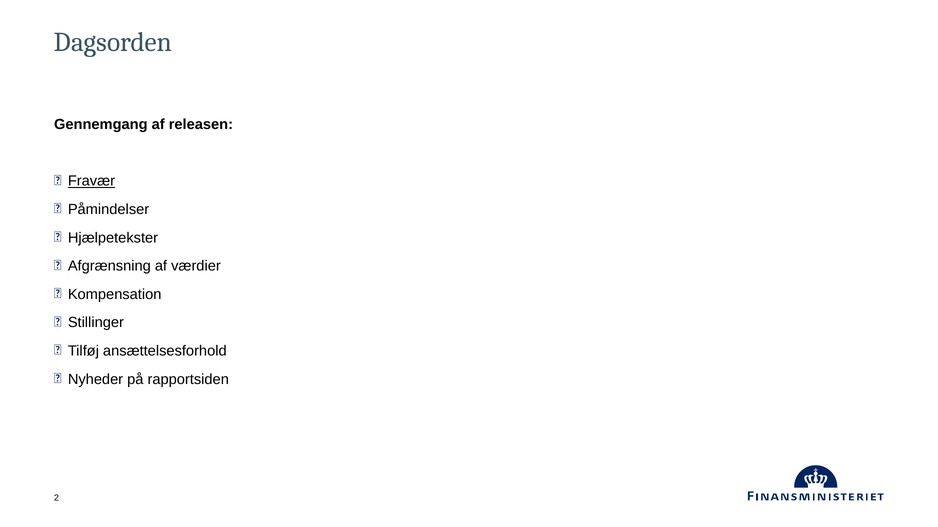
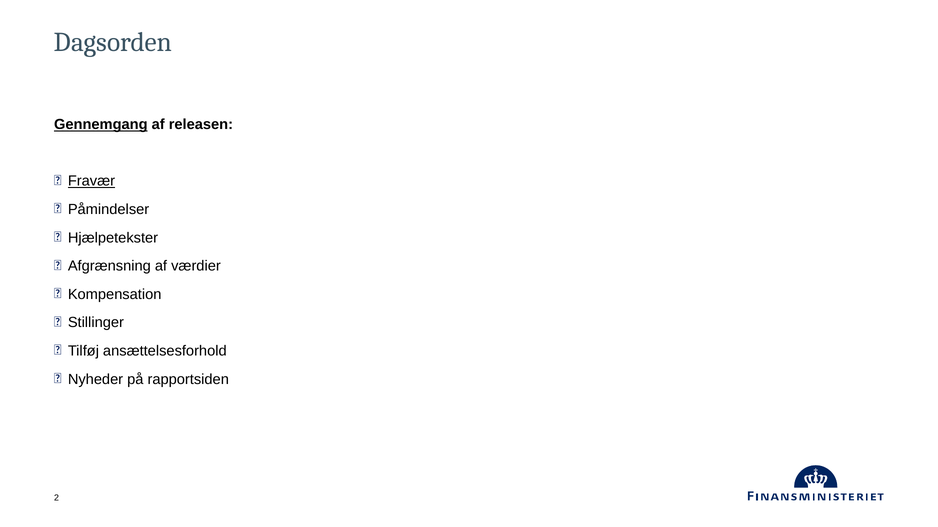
Gennemgang underline: none -> present
